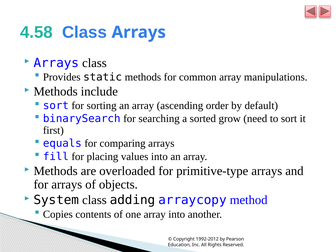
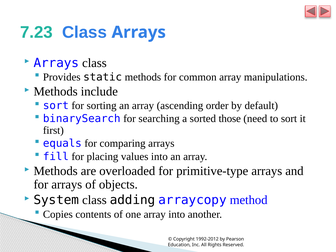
4.58: 4.58 -> 7.23
grow: grow -> those
